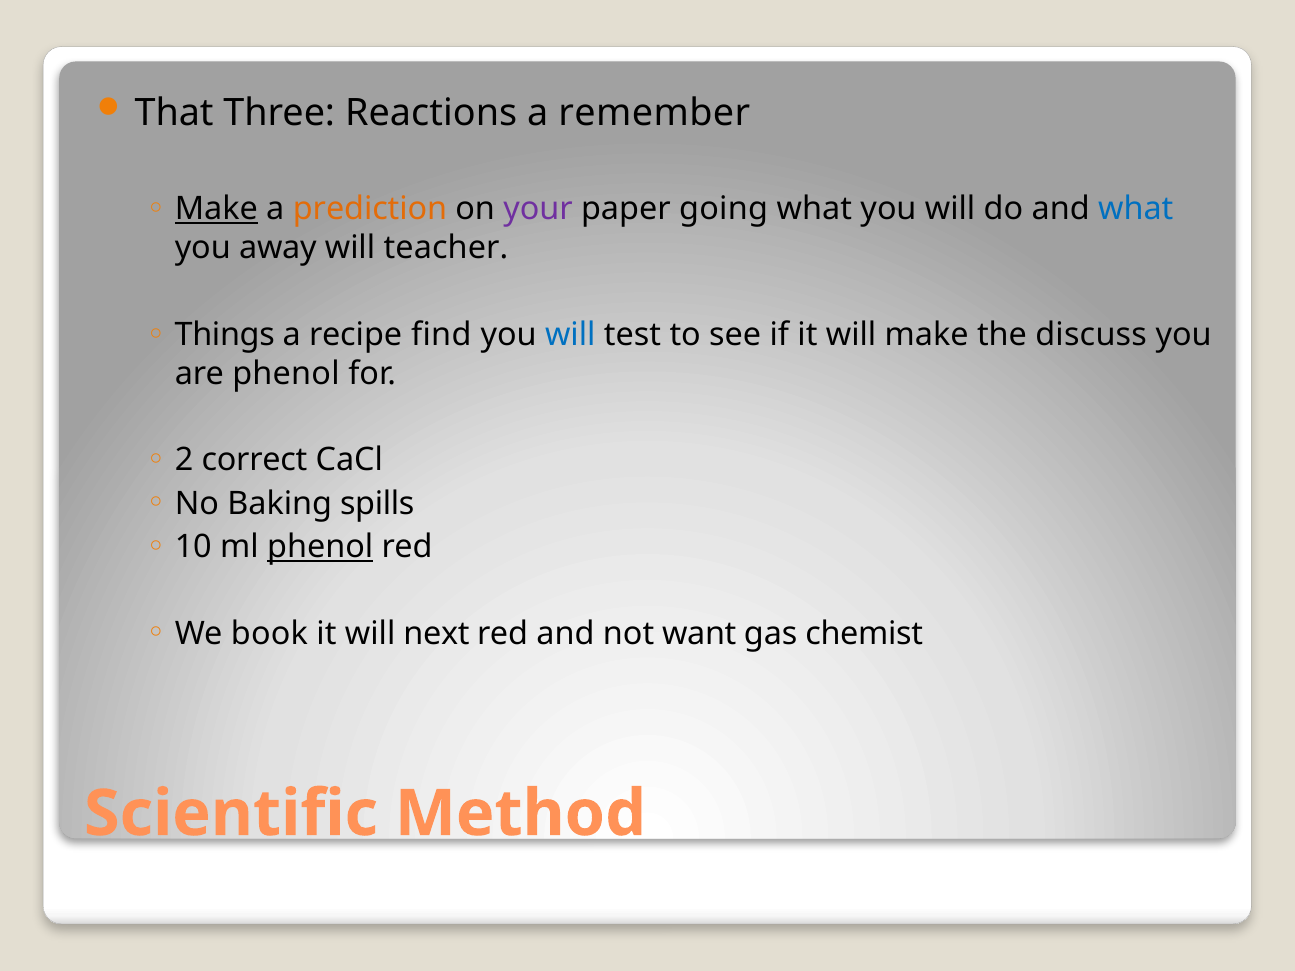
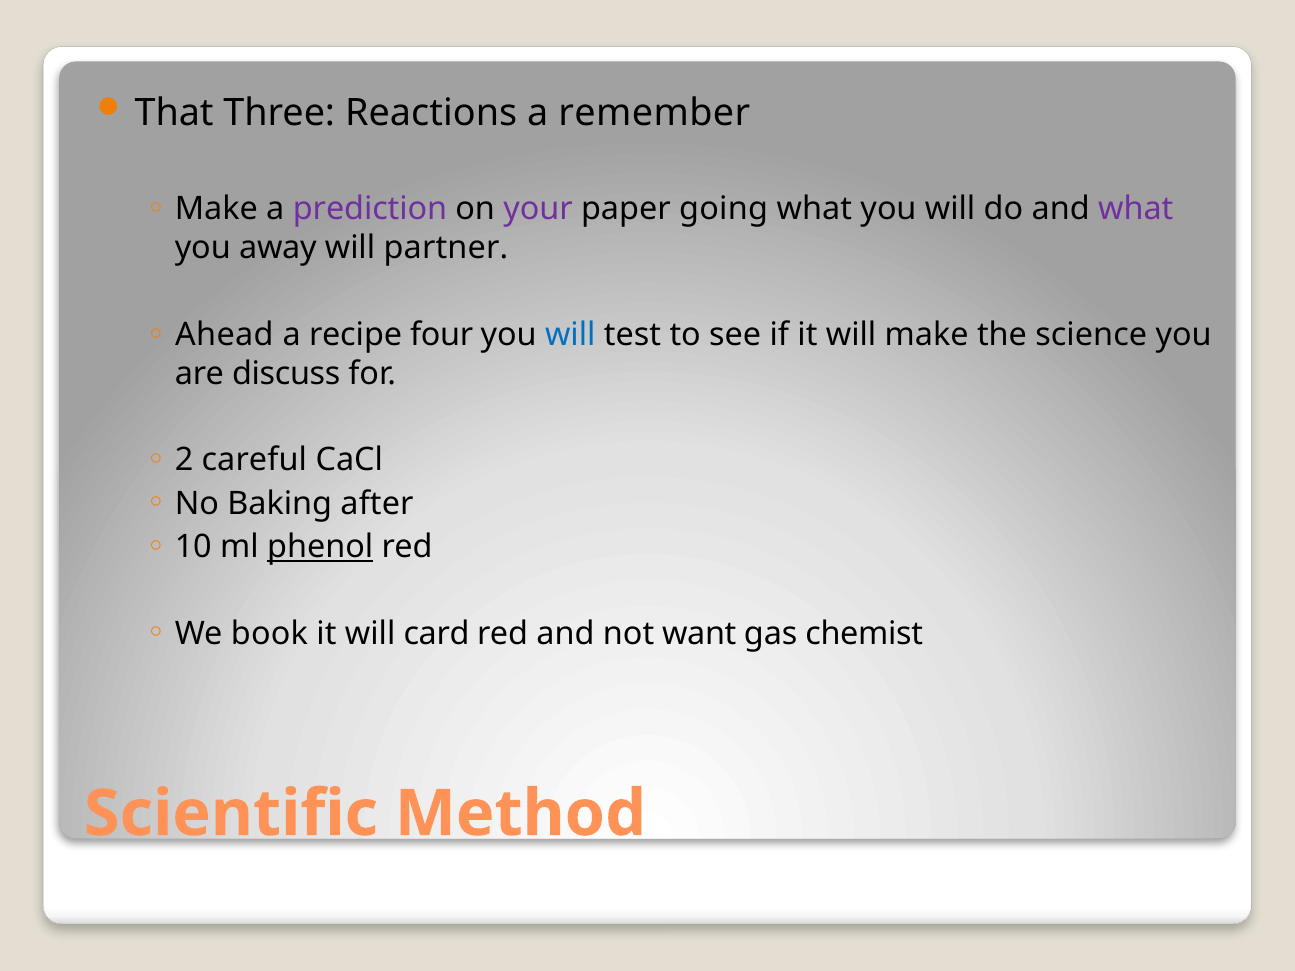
Make at (216, 209) underline: present -> none
prediction colour: orange -> purple
what at (1136, 209) colour: blue -> purple
teacher: teacher -> partner
Things: Things -> Ahead
find: find -> four
discuss: discuss -> science
are phenol: phenol -> discuss
correct: correct -> careful
spills: spills -> after
next: next -> card
